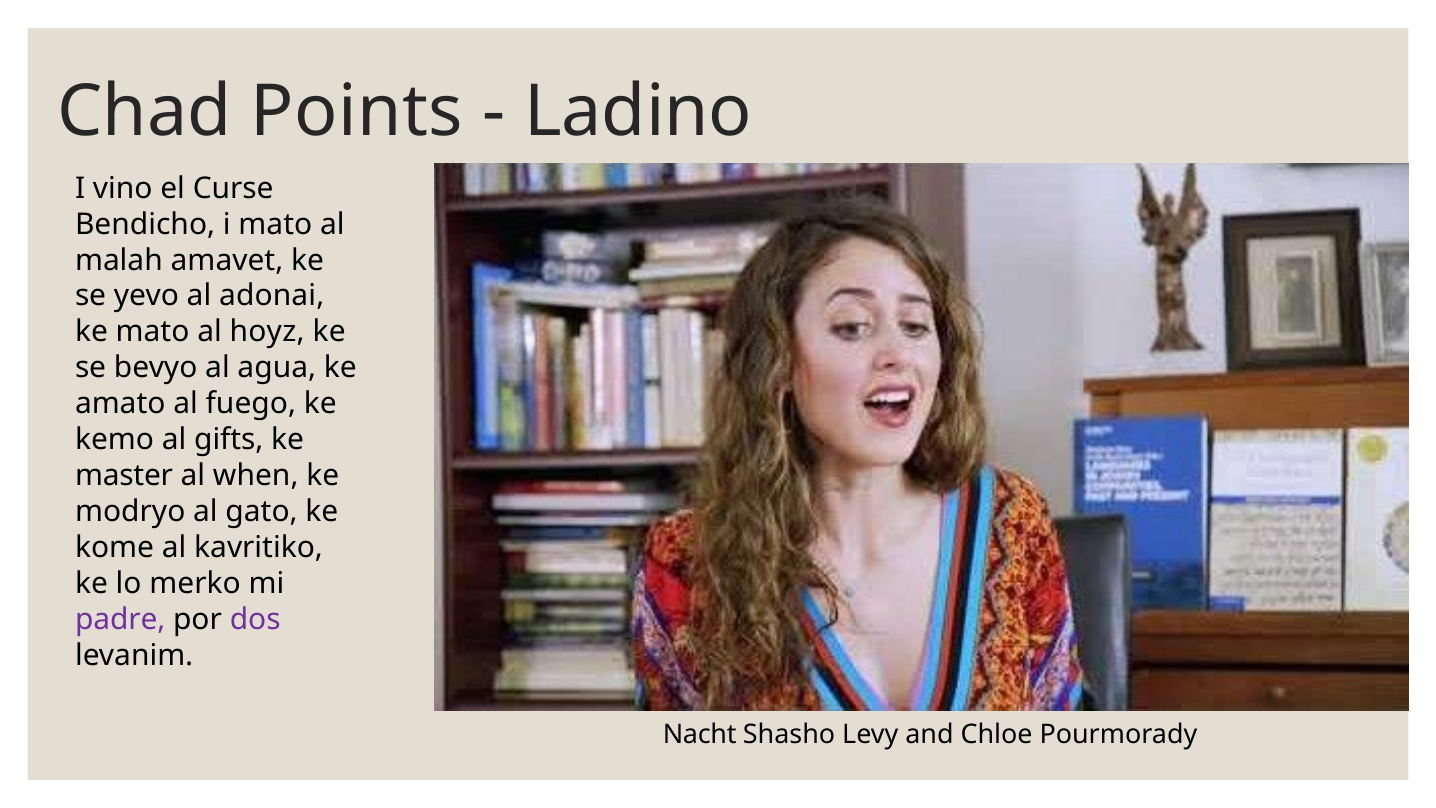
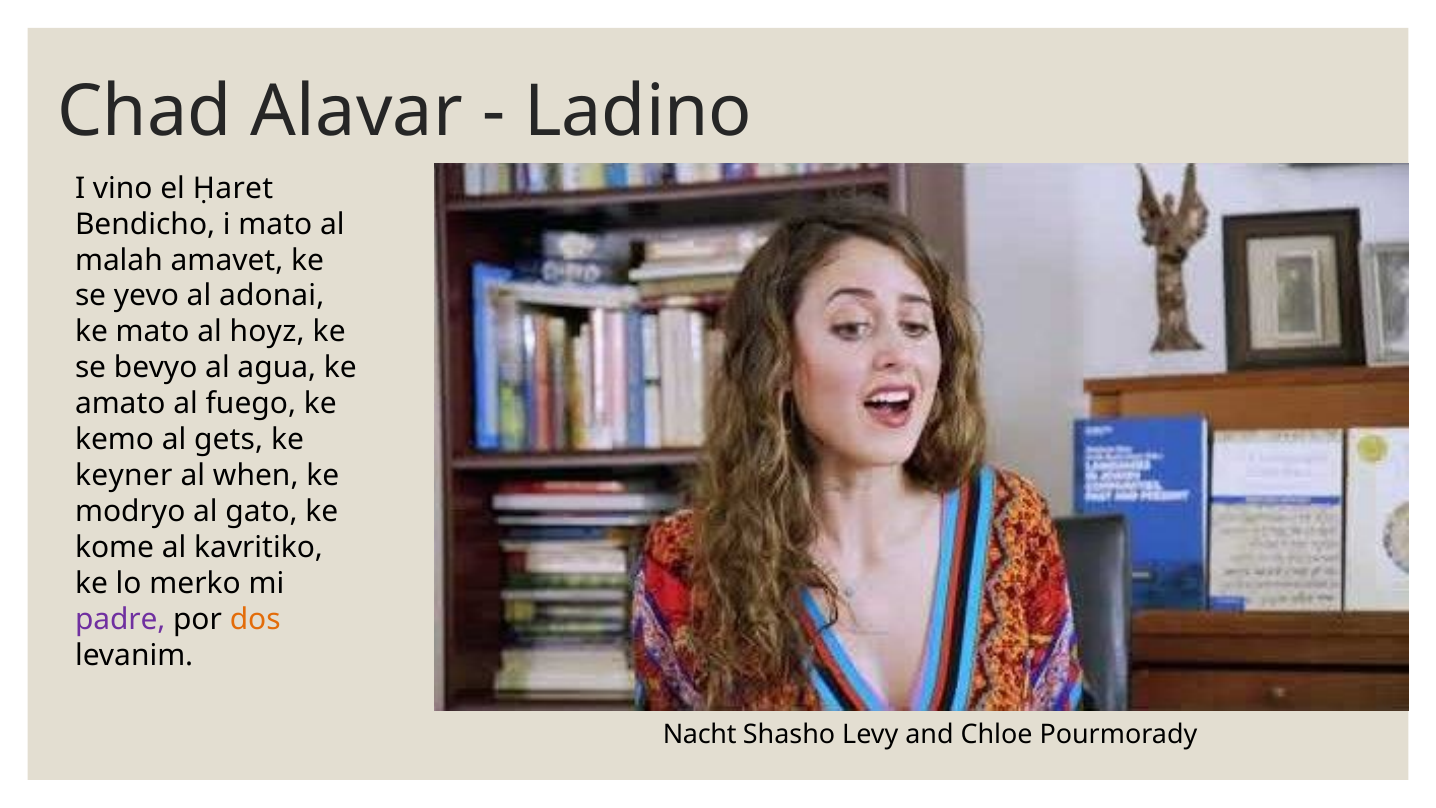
Points: Points -> Alavar
Curse: Curse -> Ḥaret
gifts: gifts -> gets
master: master -> keyner
dos colour: purple -> orange
